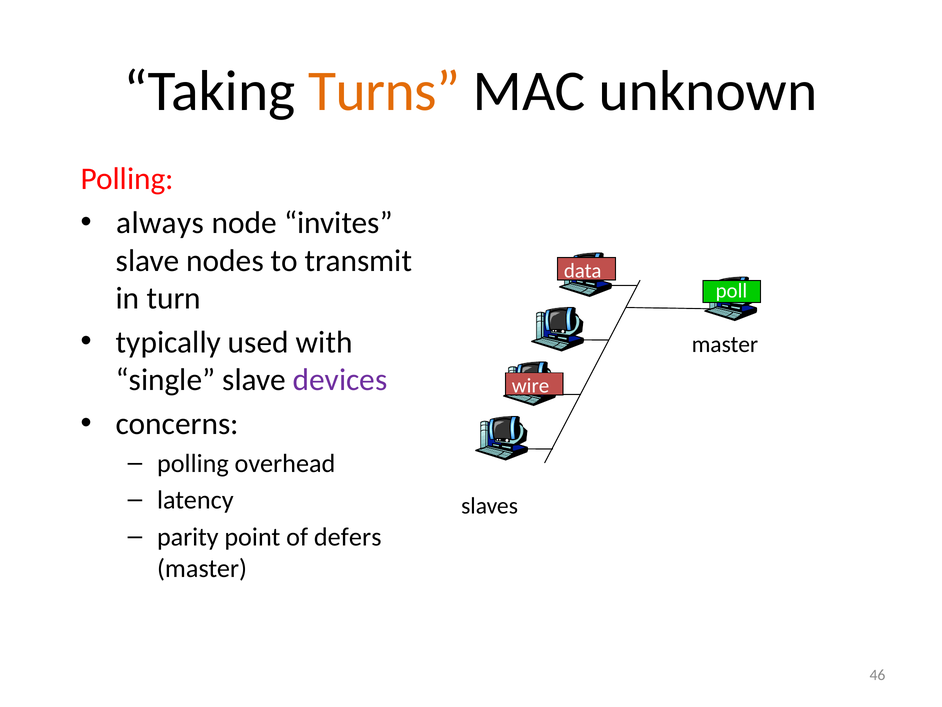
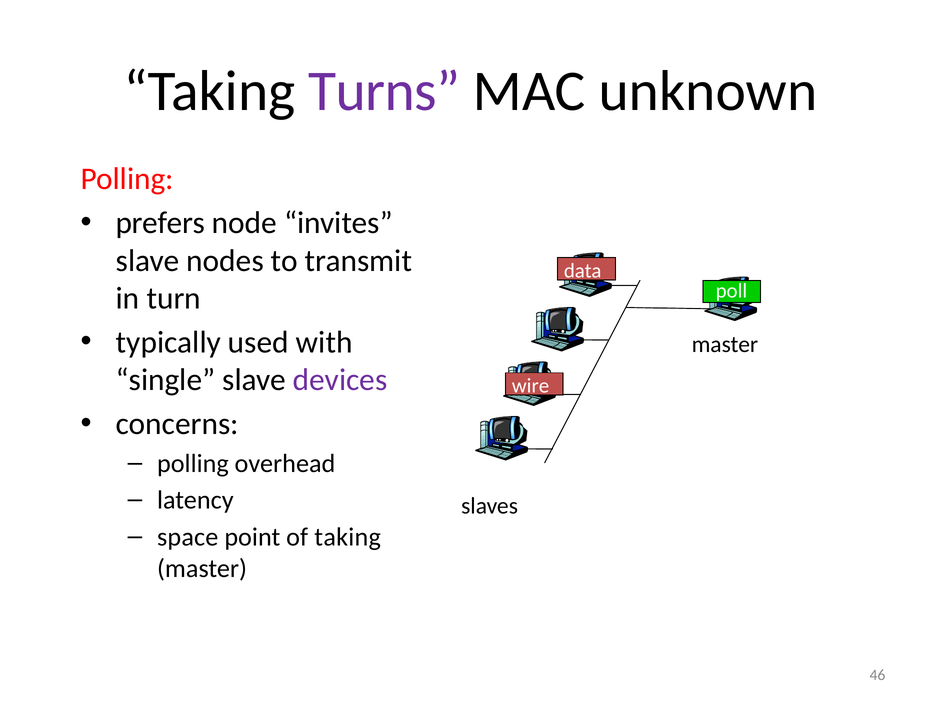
Turns colour: orange -> purple
always: always -> prefers
parity: parity -> space
of defers: defers -> taking
